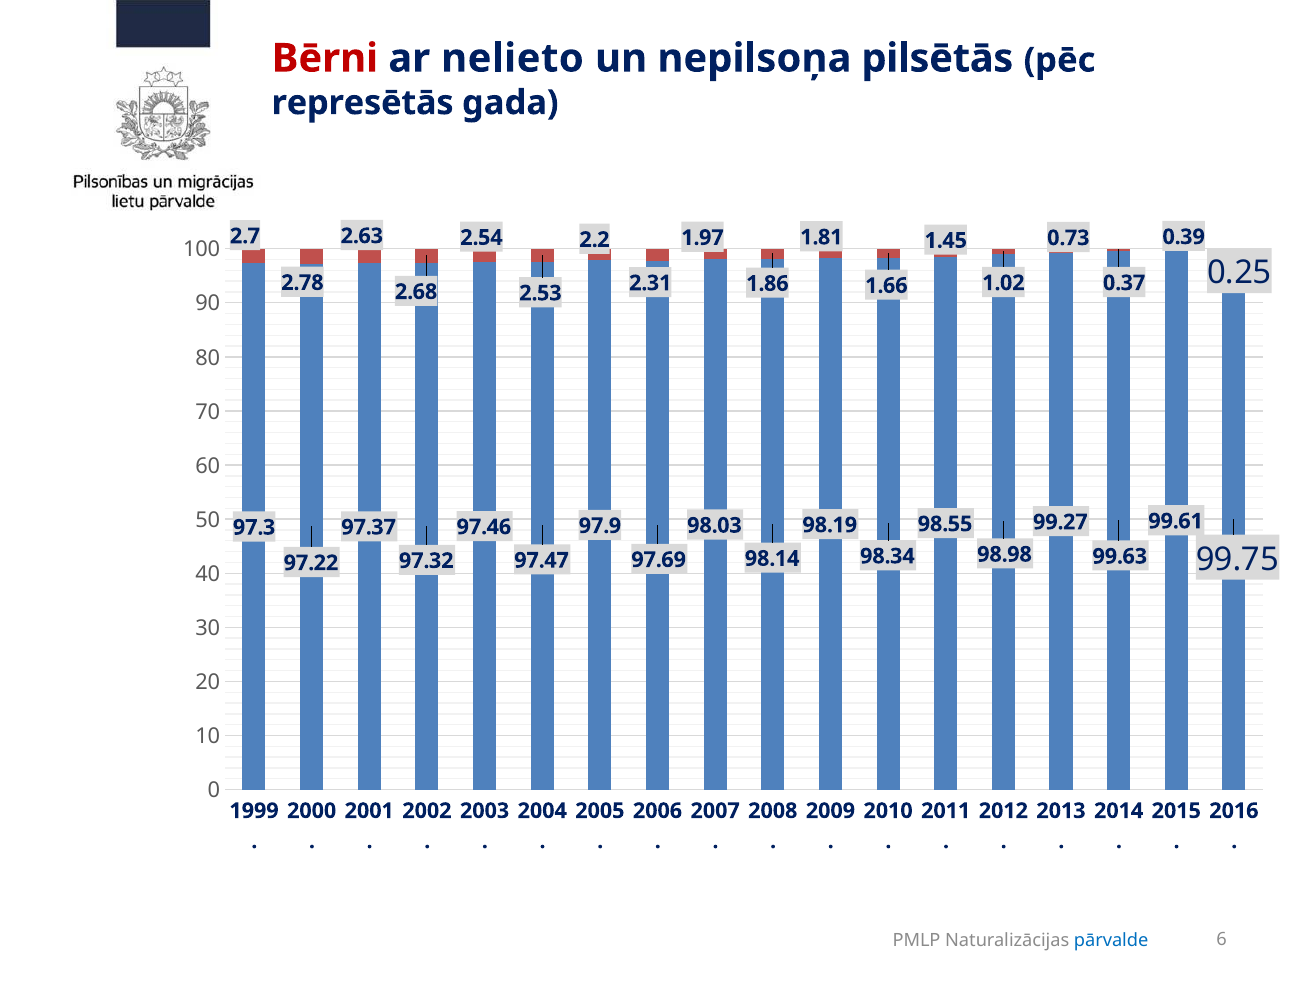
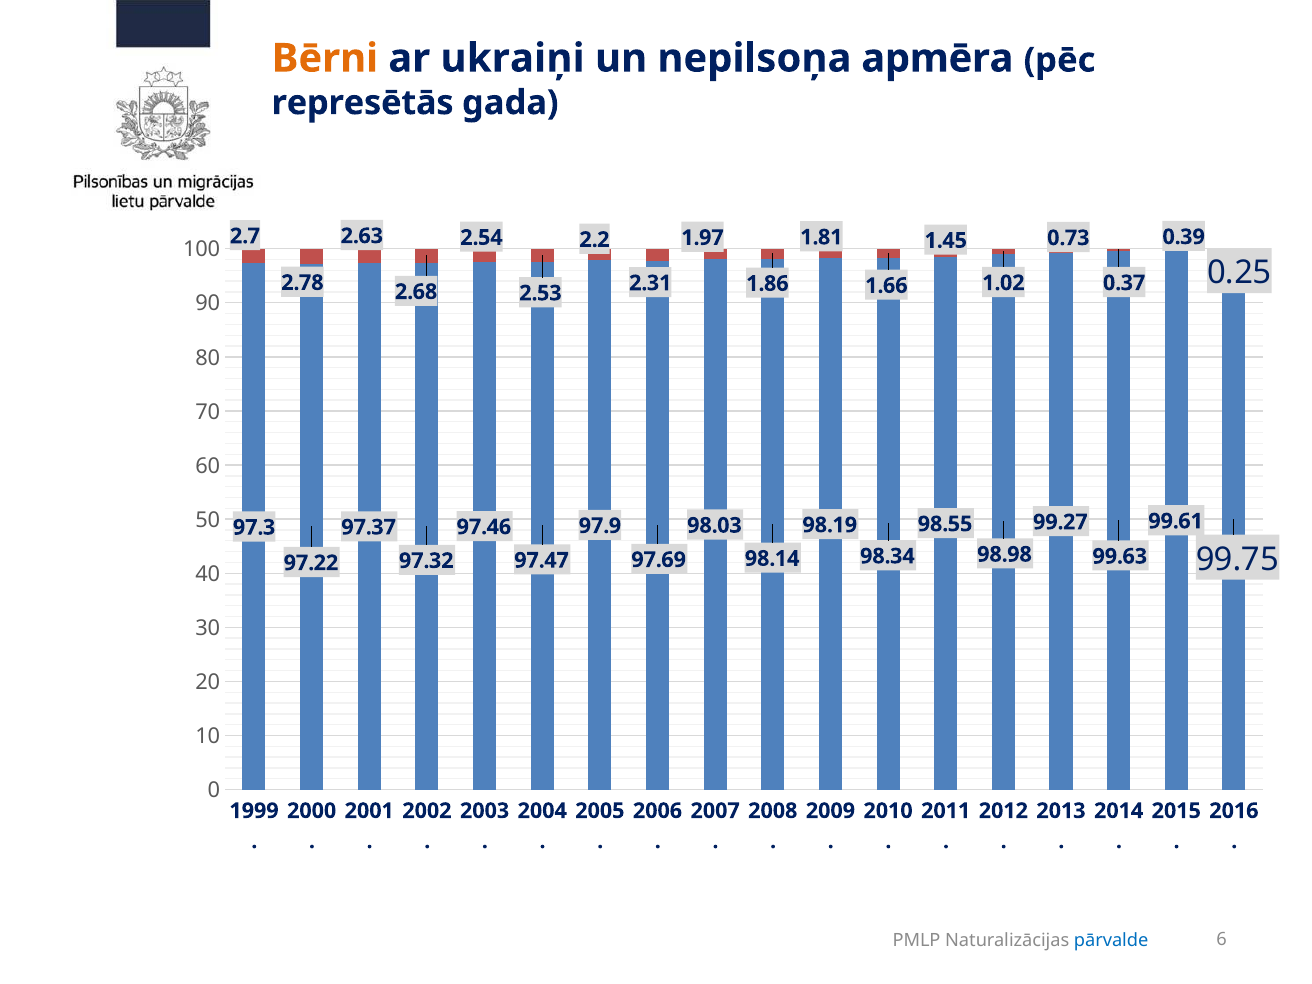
Bērni colour: red -> orange
nelieto: nelieto -> ukraiņi
pilsētās: pilsētās -> apmēra
